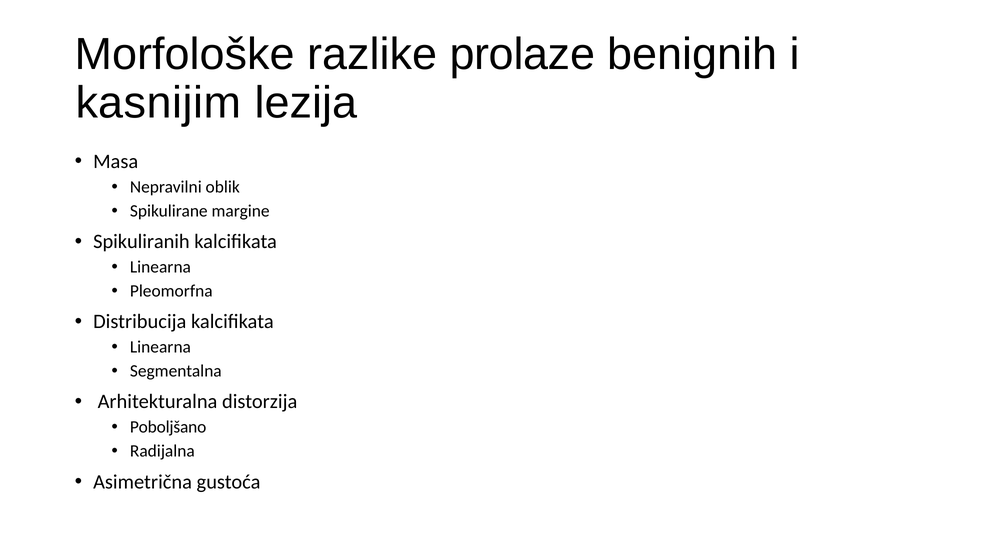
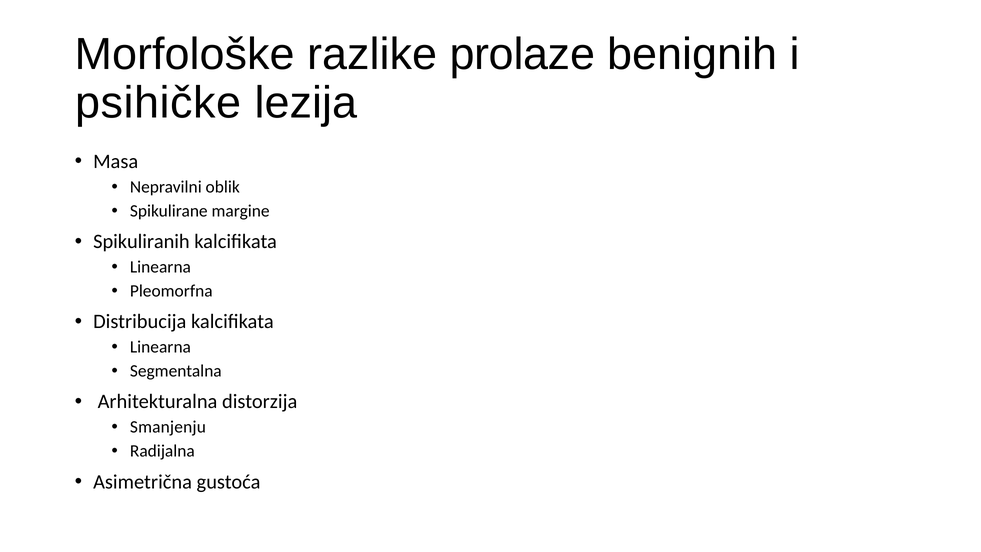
kasnijim: kasnijim -> psihičke
Poboljšano: Poboljšano -> Smanjenju
